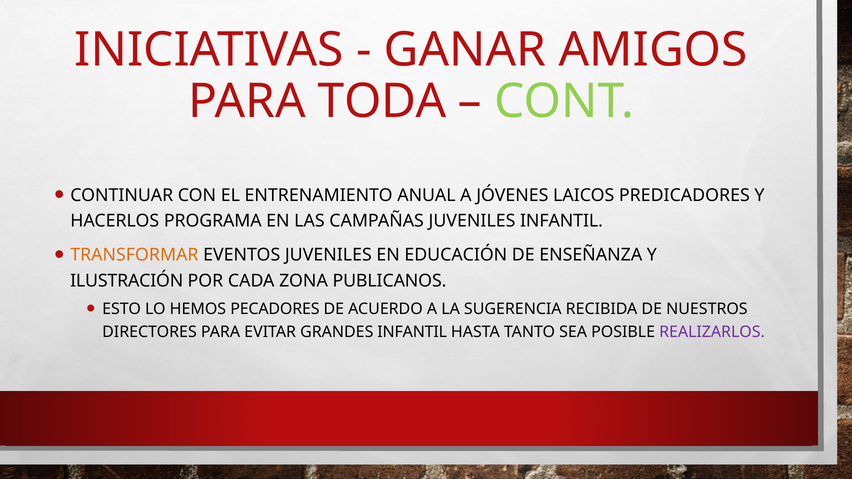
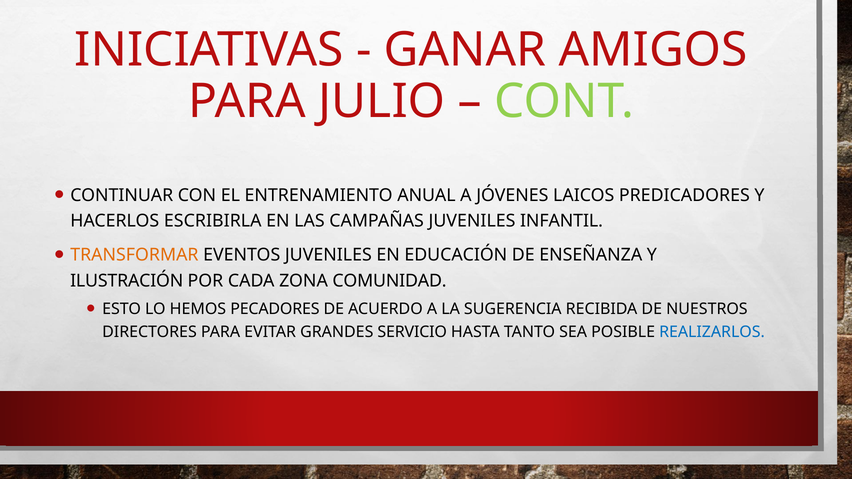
TODA: TODA -> JULIO
PROGRAMA: PROGRAMA -> ESCRIBIRLA
PUBLICANOS: PUBLICANOS -> COMUNIDAD
GRANDES INFANTIL: INFANTIL -> SERVICIO
REALIZARLOS colour: purple -> blue
